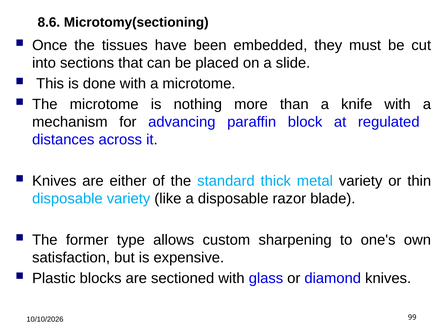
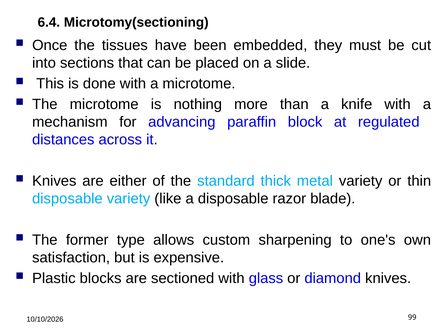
8.6: 8.6 -> 6.4
